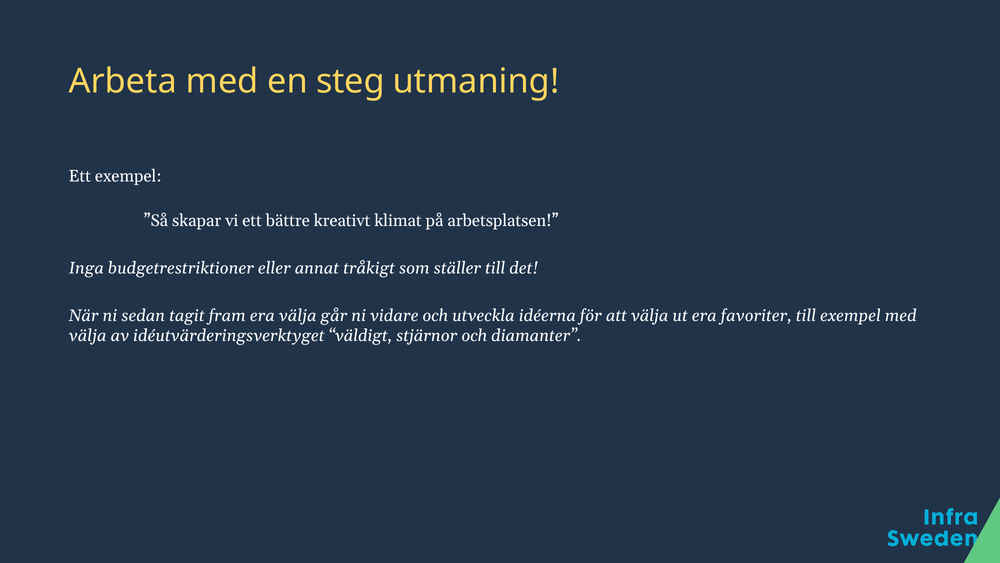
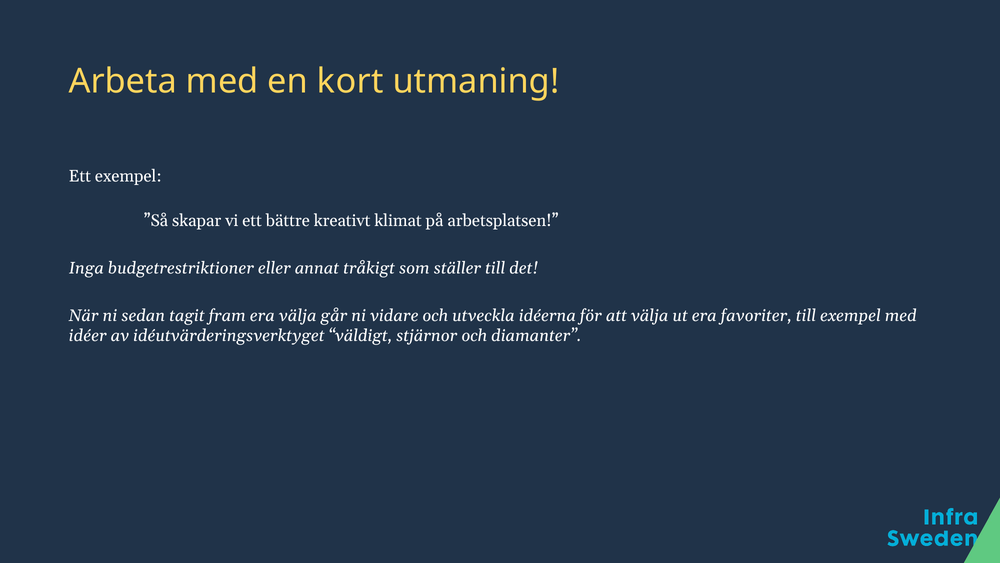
steg: steg -> kort
välja at (88, 335): välja -> idéer
